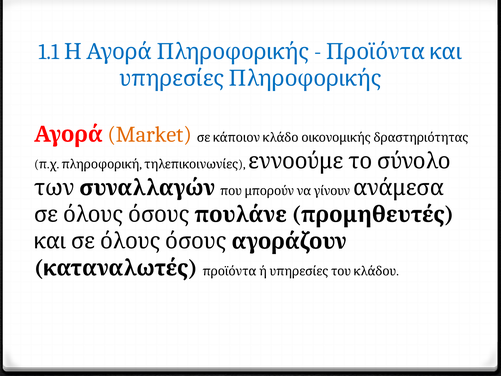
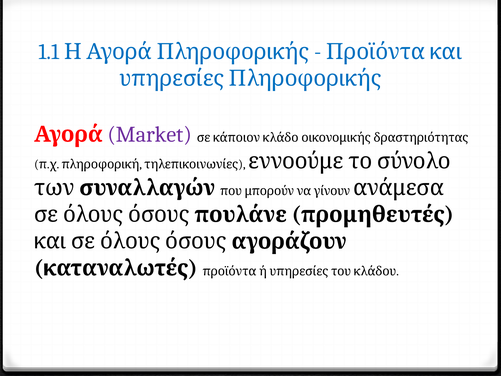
Market colour: orange -> purple
